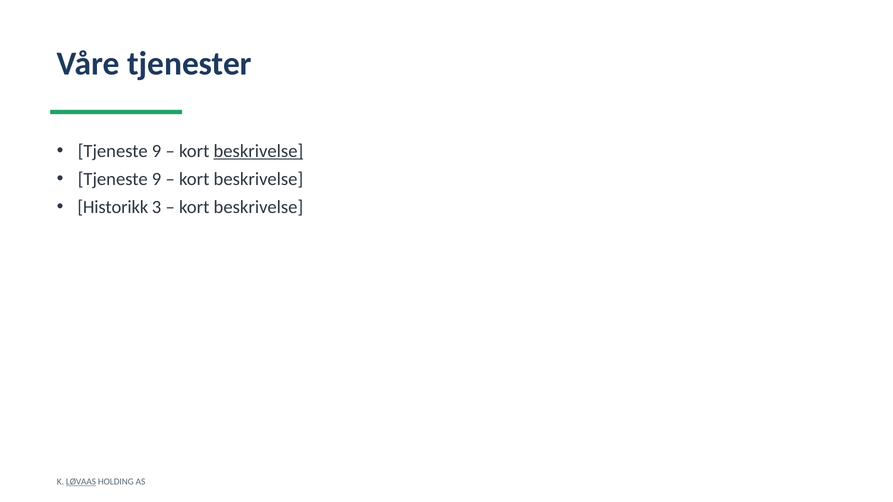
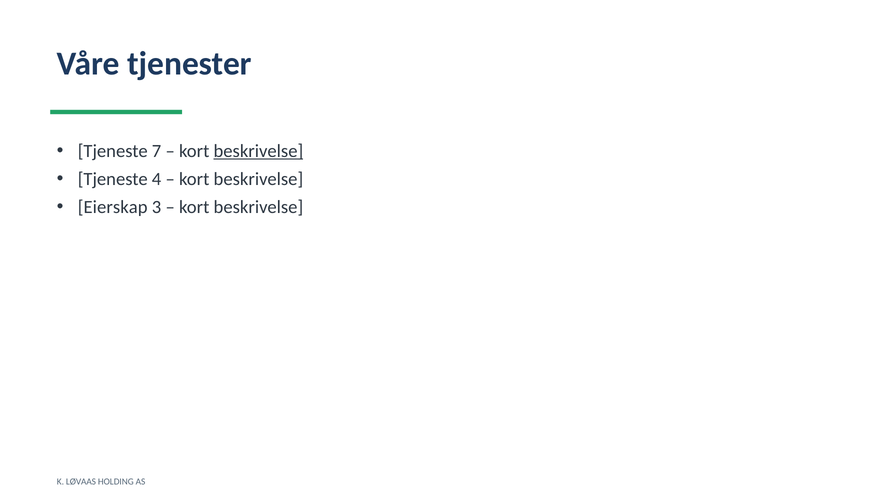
9 at (157, 151): 9 -> 7
9 at (157, 179): 9 -> 4
Historikk: Historikk -> Eierskap
LØVAAS underline: present -> none
